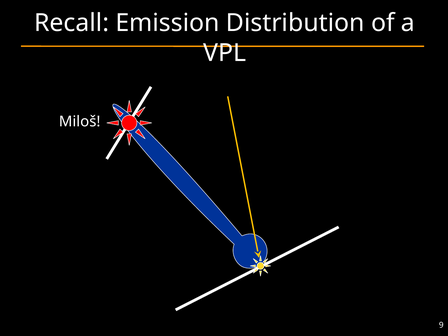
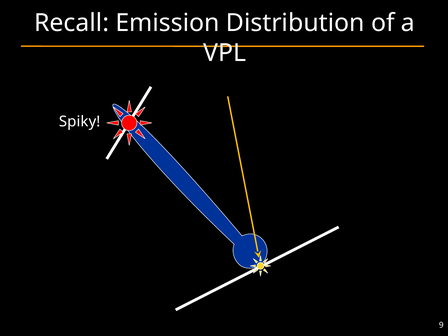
Miloš: Miloš -> Spiky
